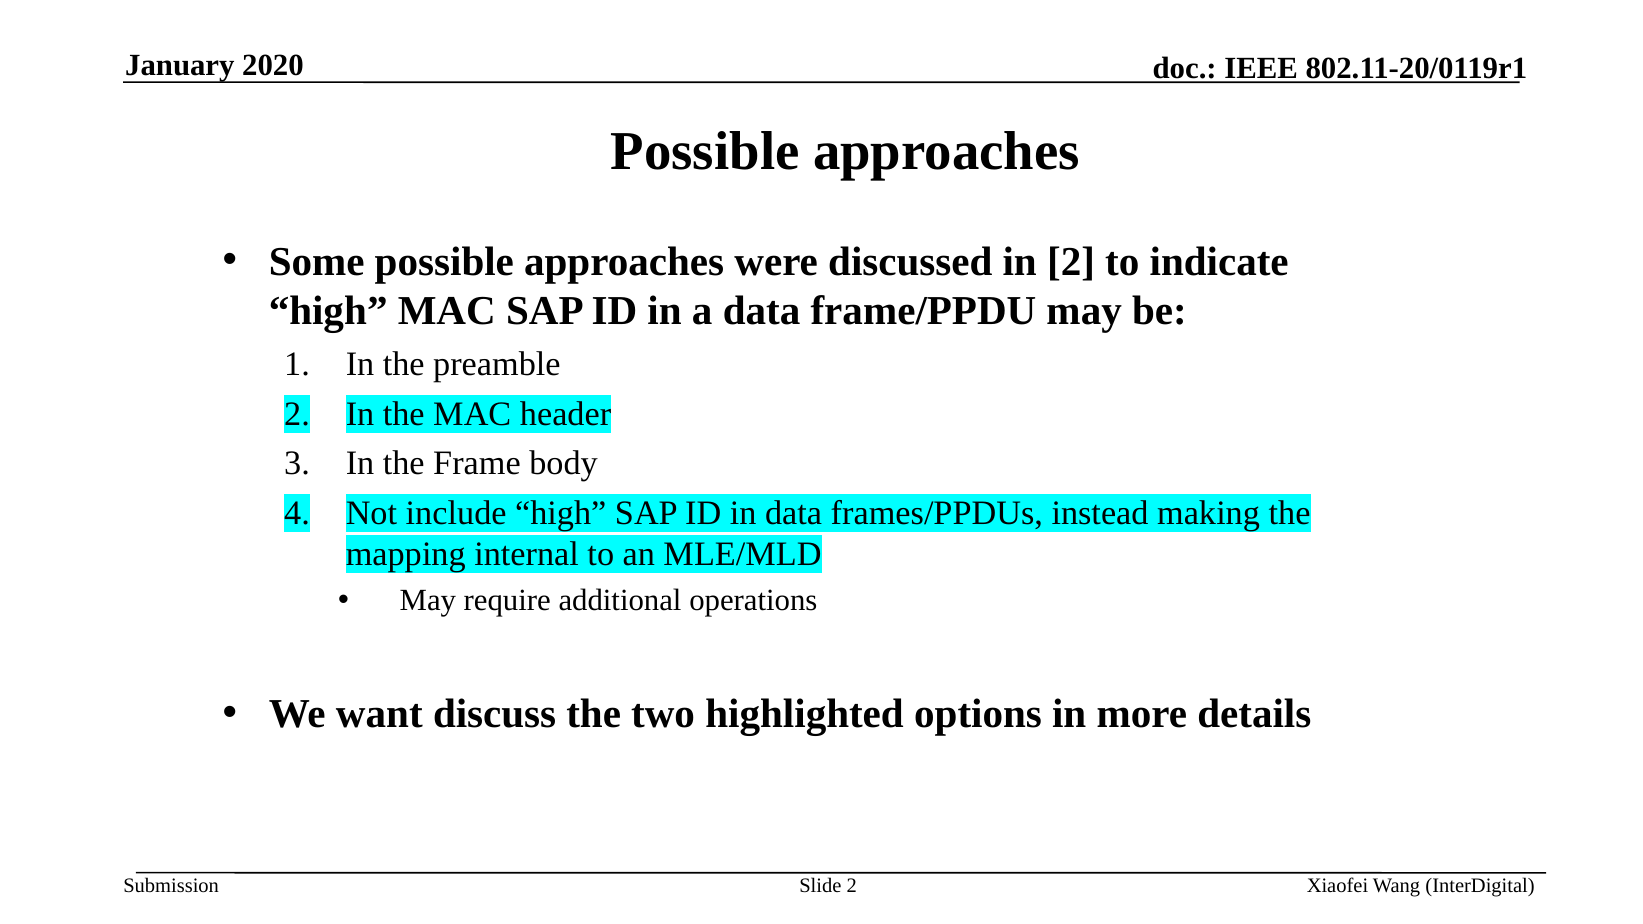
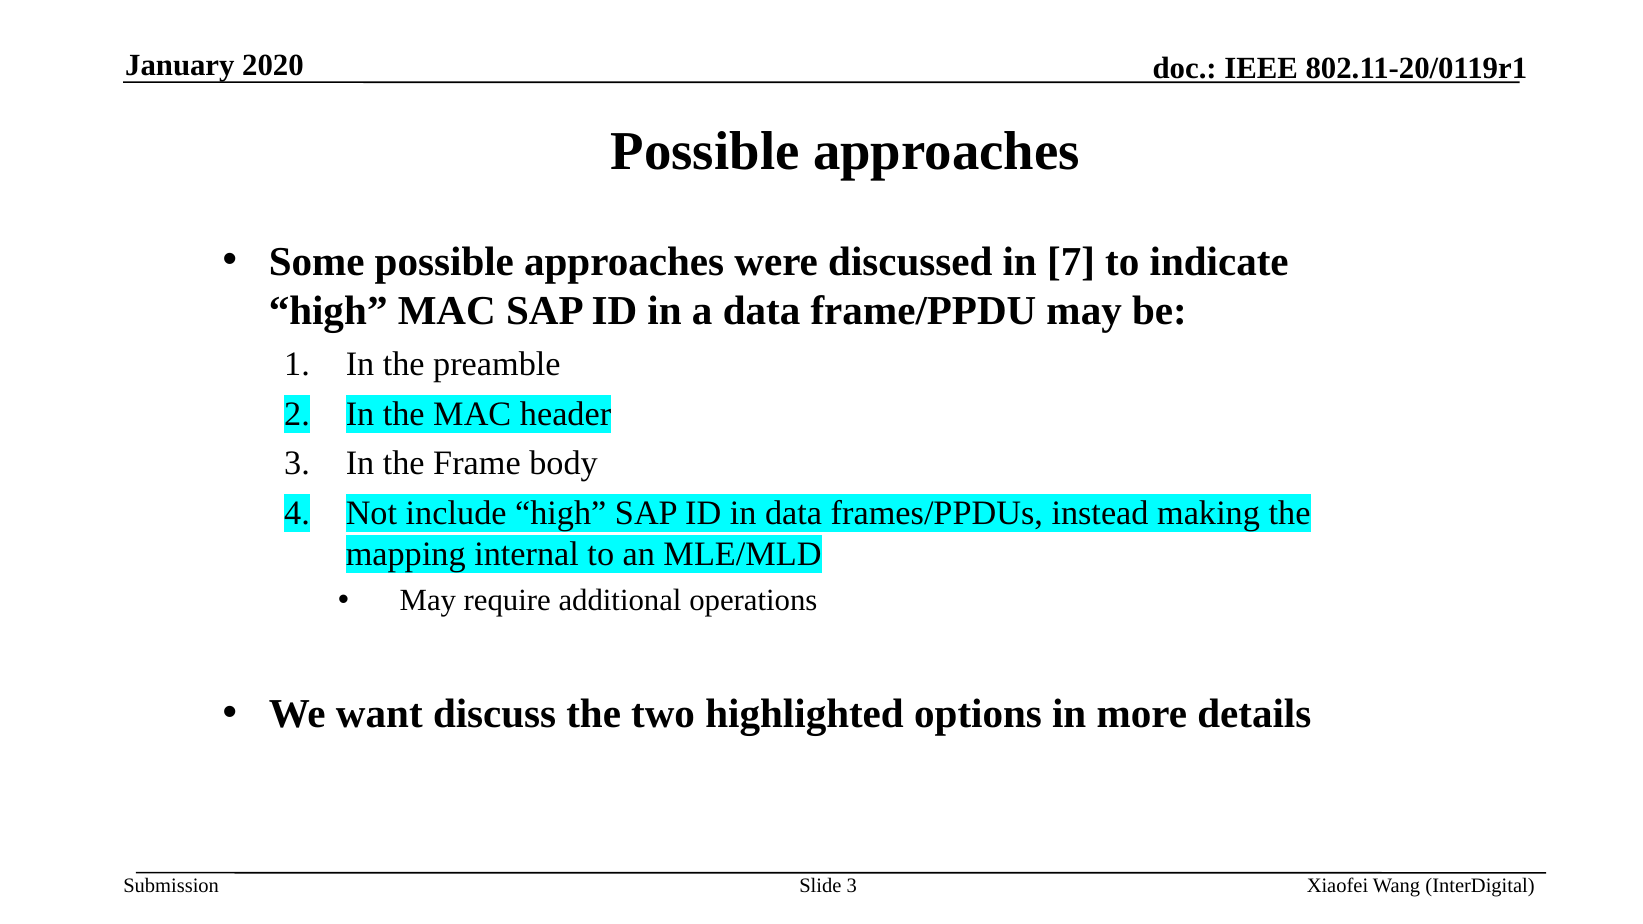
in 2: 2 -> 7
Slide 2: 2 -> 3
